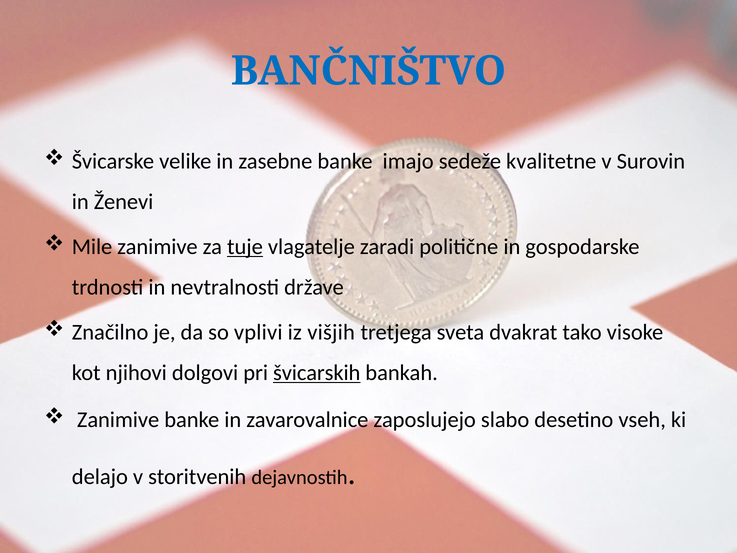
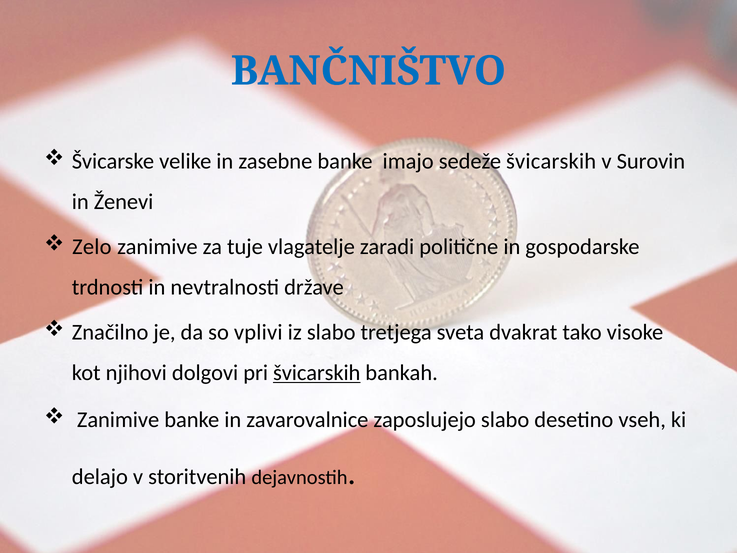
sedeže kvalitetne: kvalitetne -> švicarskih
Mile: Mile -> Zelo
tuje underline: present -> none
iz višjih: višjih -> slabo
